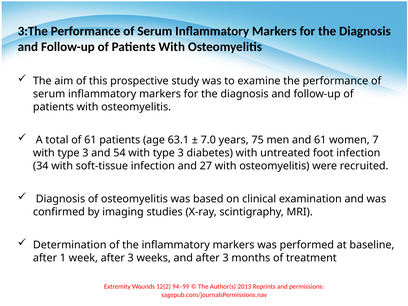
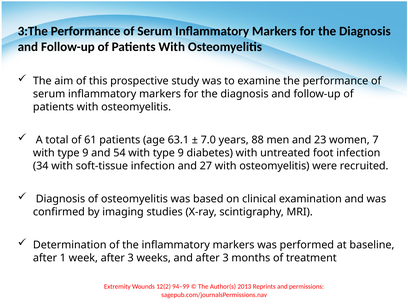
75: 75 -> 88
and 61: 61 -> 23
3 at (85, 153): 3 -> 9
54 with type 3: 3 -> 9
